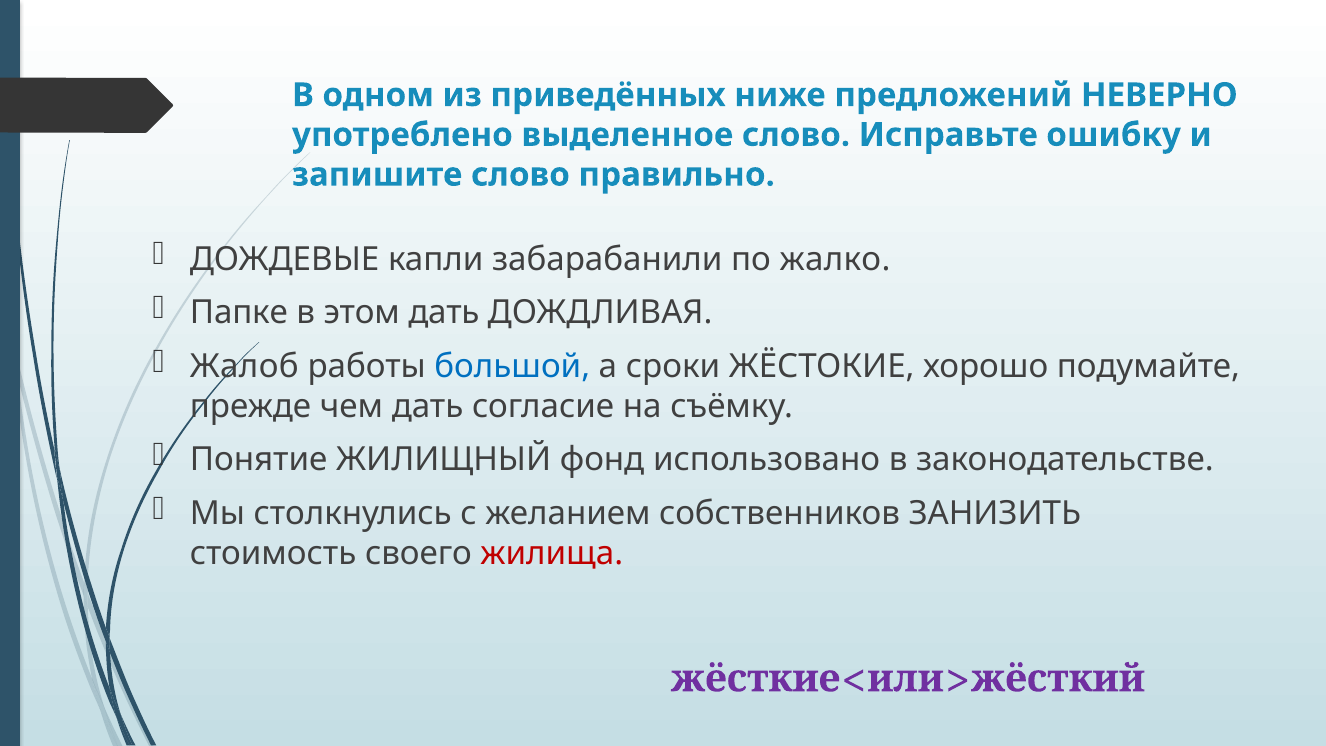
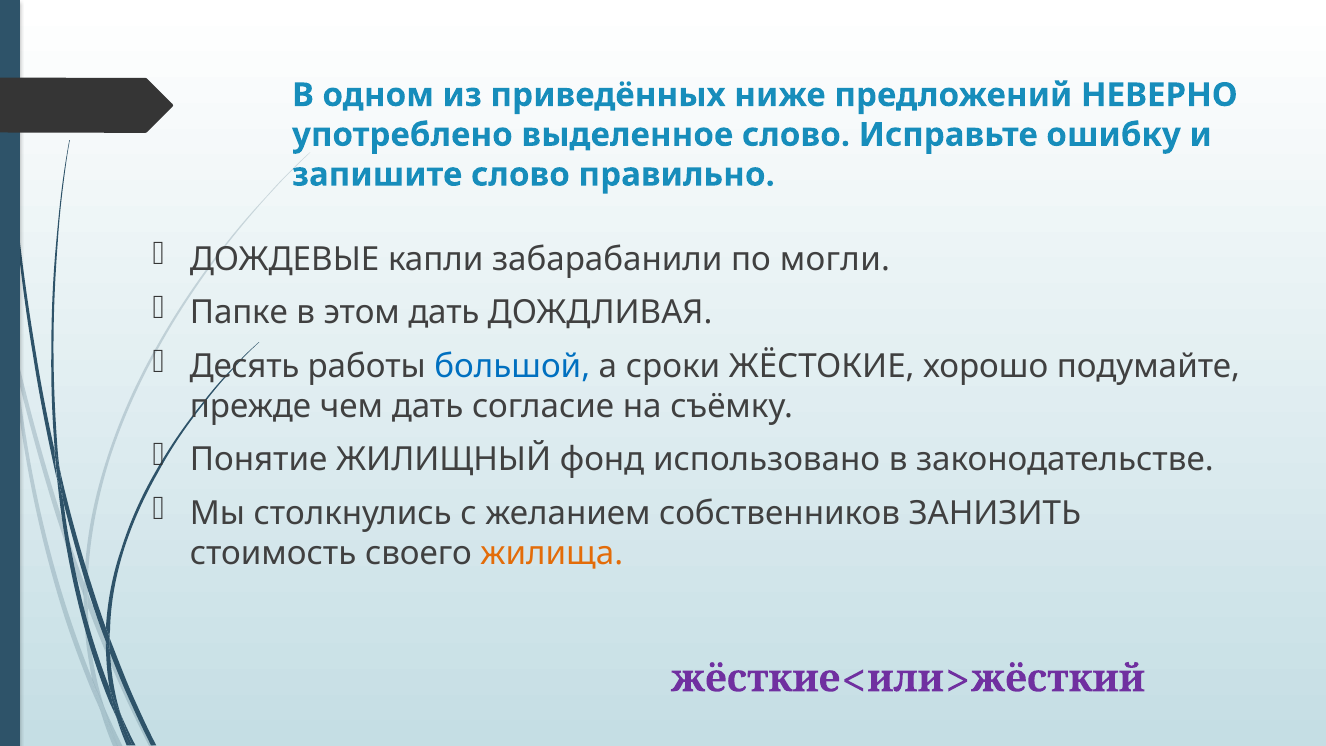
жалко: жалко -> могли
Жалоб: Жалоб -> Десять
жилища colour: red -> orange
